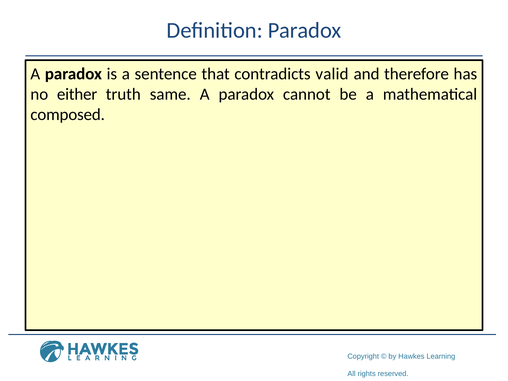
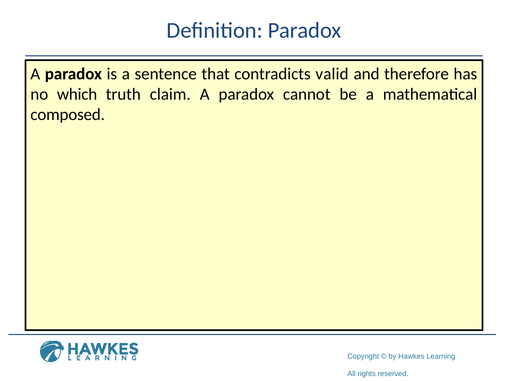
either: either -> which
same: same -> claim
